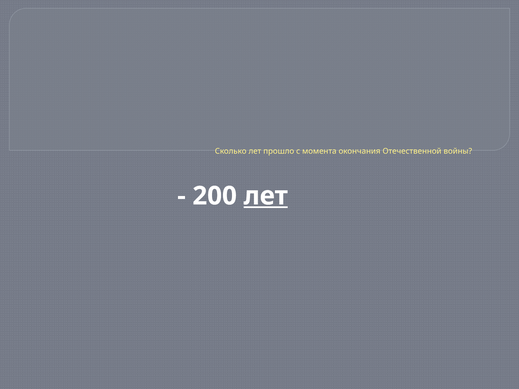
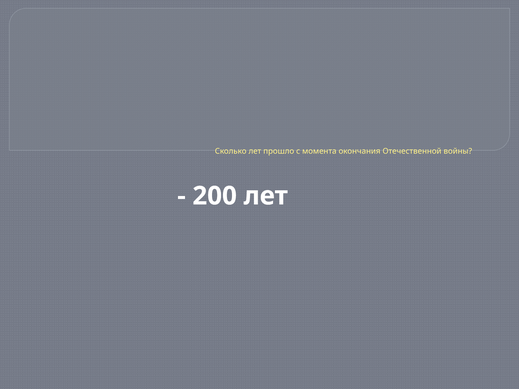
лет at (266, 196) underline: present -> none
